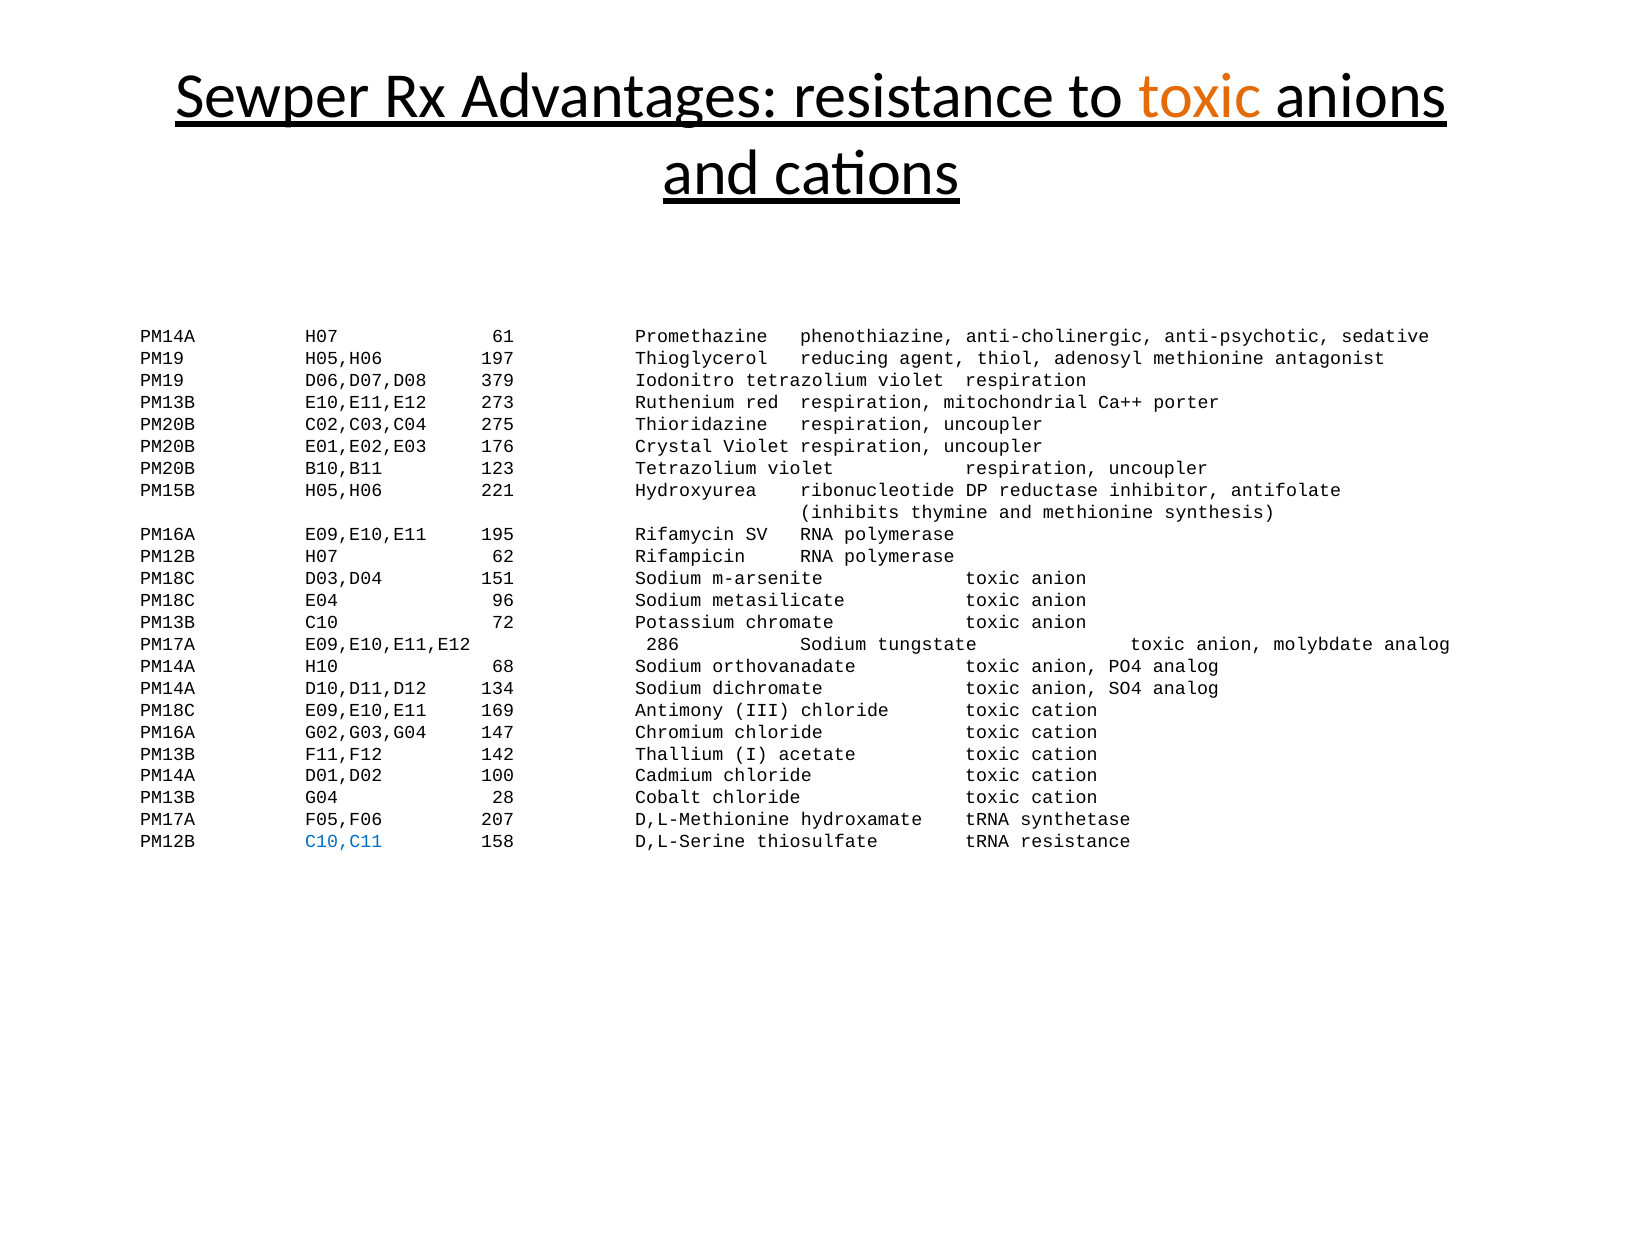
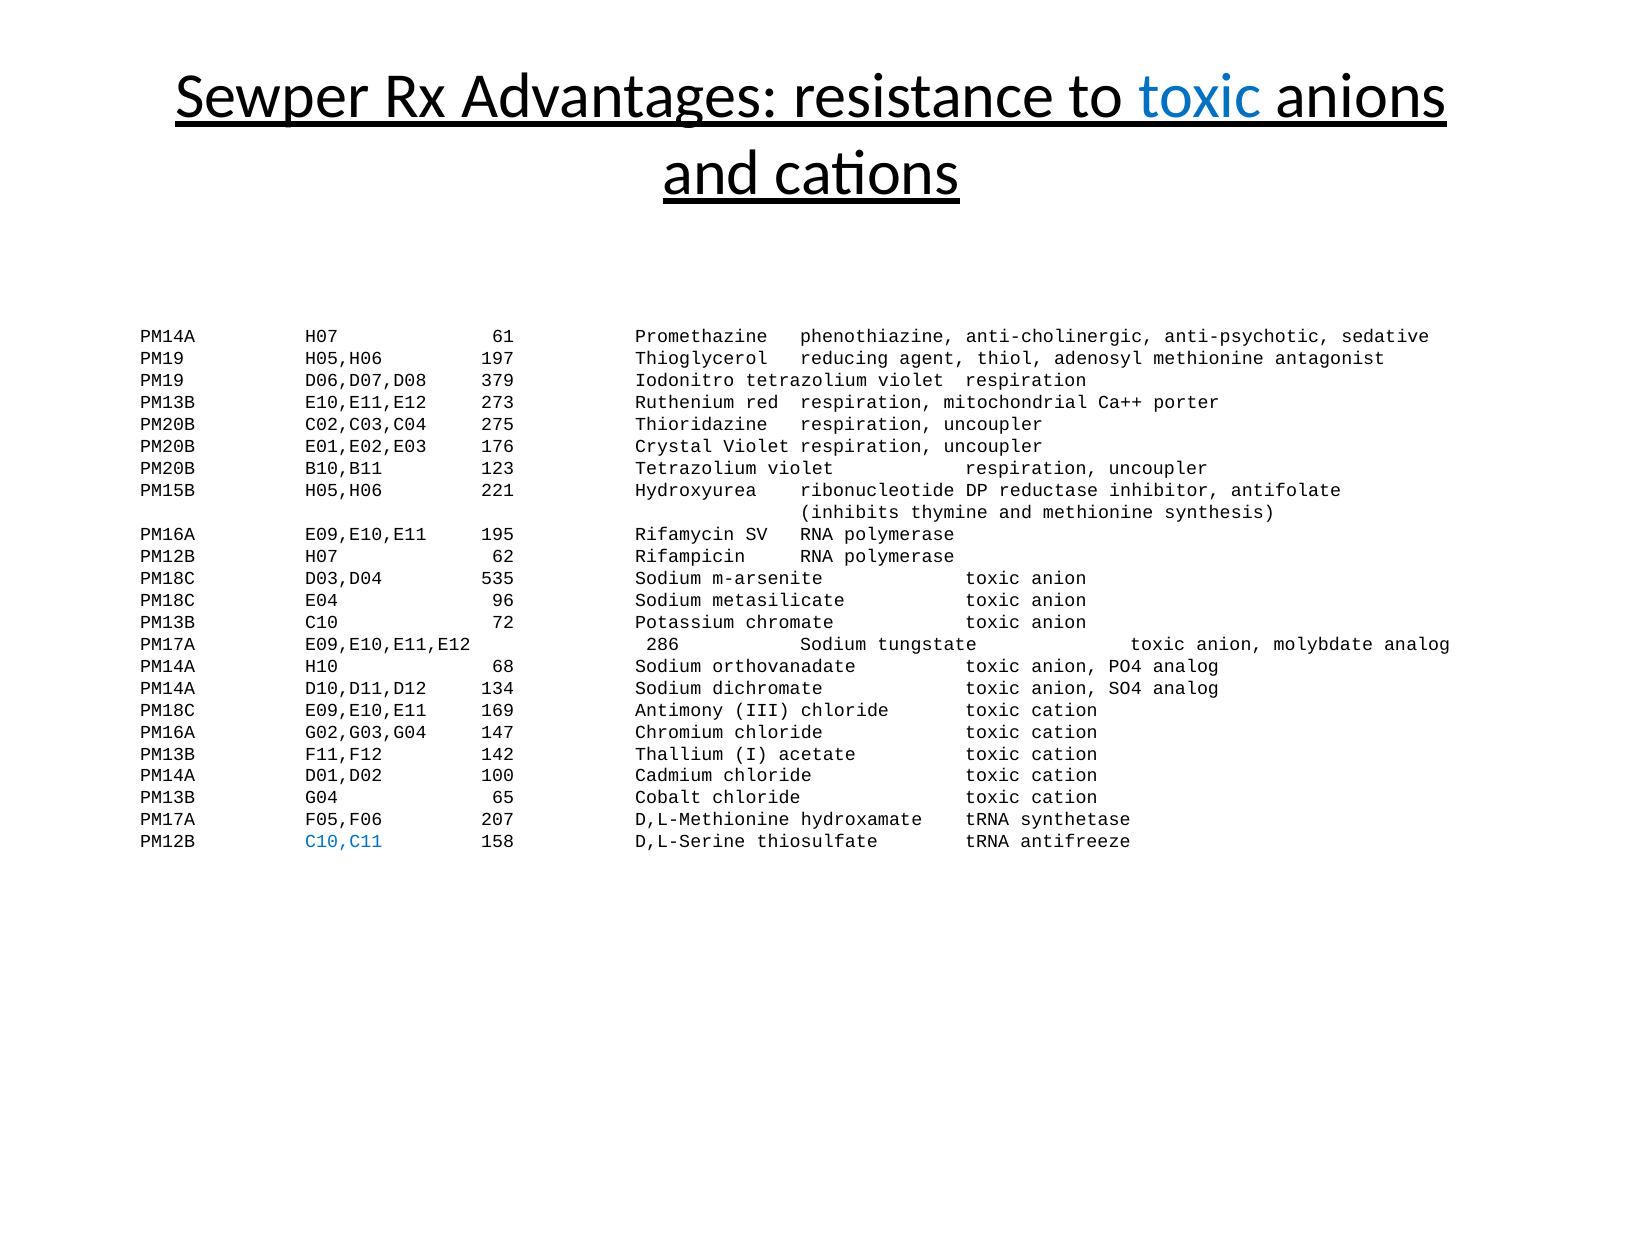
toxic at (1200, 97) colour: orange -> blue
151: 151 -> 535
28: 28 -> 65
tRNA resistance: resistance -> antifreeze
